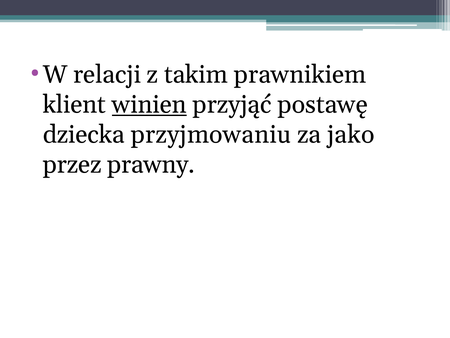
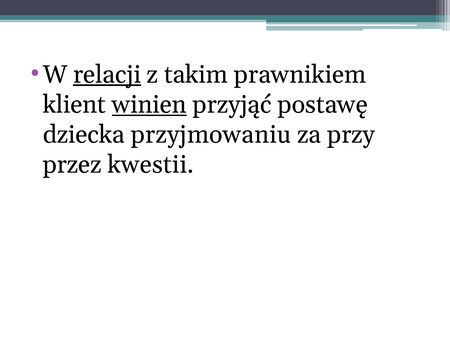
relacji underline: none -> present
jako: jako -> przy
prawny: prawny -> kwestii
